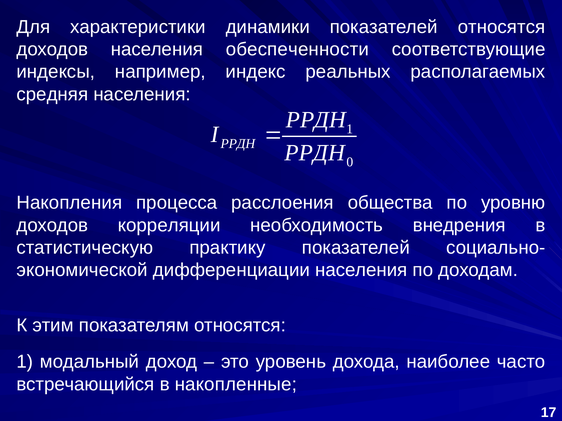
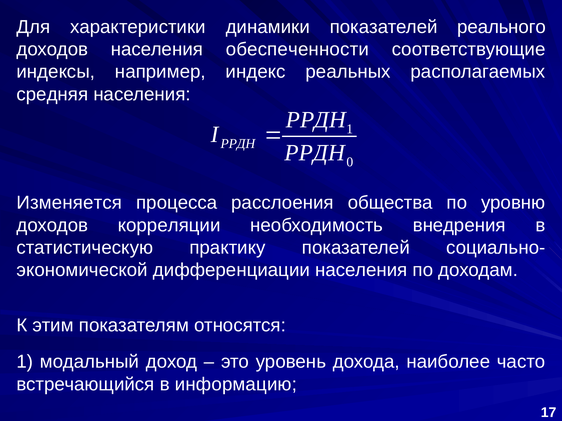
показателей относятся: относятся -> реального
Накопления: Накопления -> Изменяется
накопленные: накопленные -> информацию
